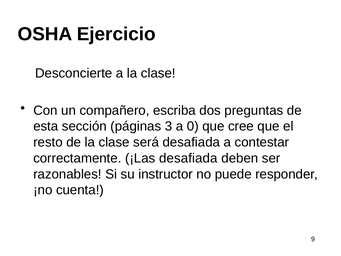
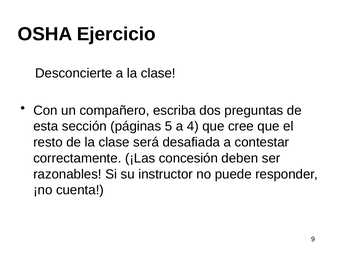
3: 3 -> 5
0: 0 -> 4
¡Las desafiada: desafiada -> concesión
